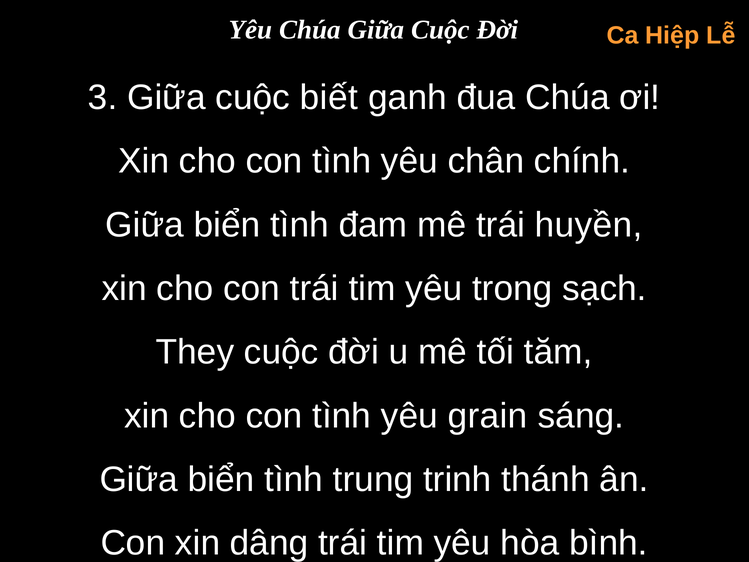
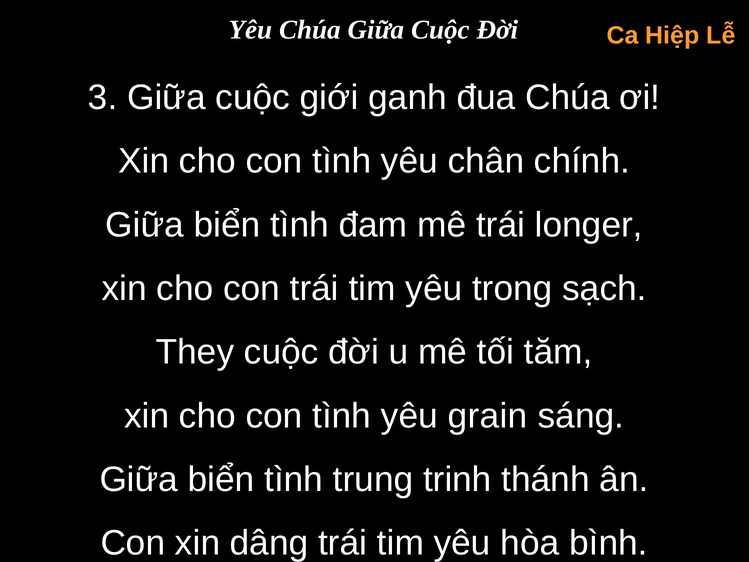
biết: biết -> giới
huyền: huyền -> longer
